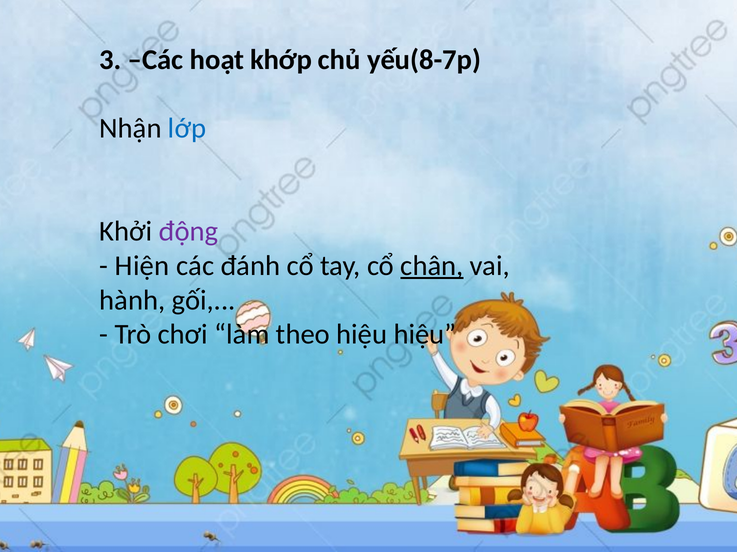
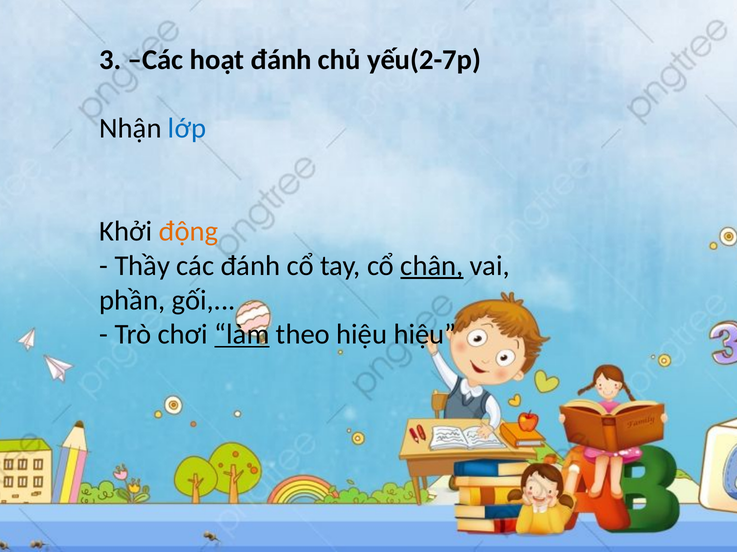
hoạt khớp: khớp -> đánh
yếu(8-7p: yếu(8-7p -> yếu(2-7p
động colour: purple -> orange
Hiện: Hiện -> Thầy
hành: hành -> phần
làm underline: none -> present
